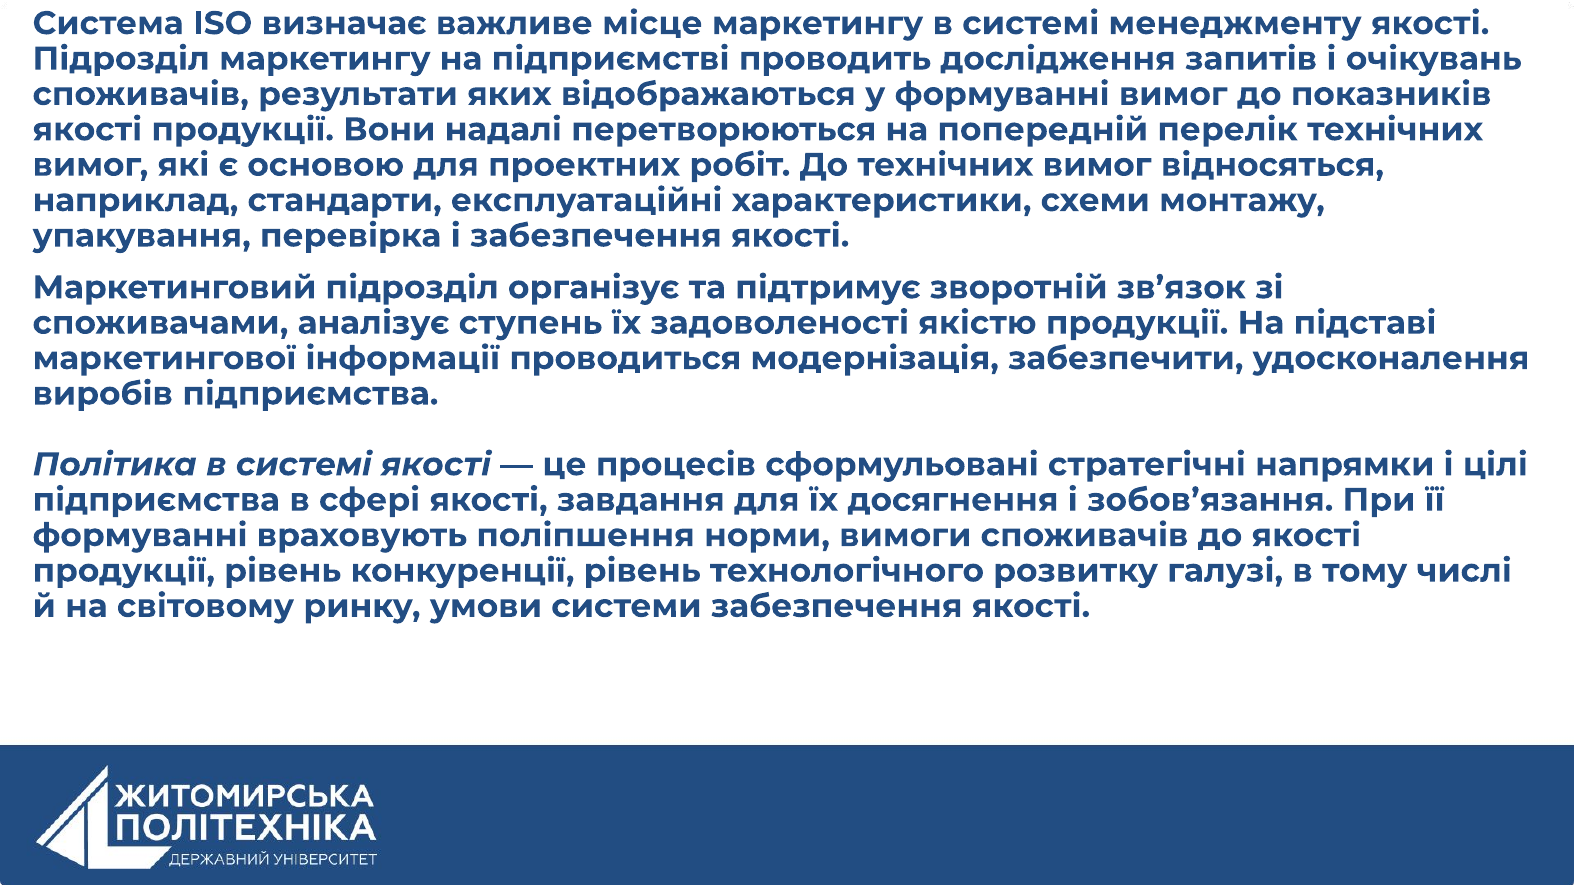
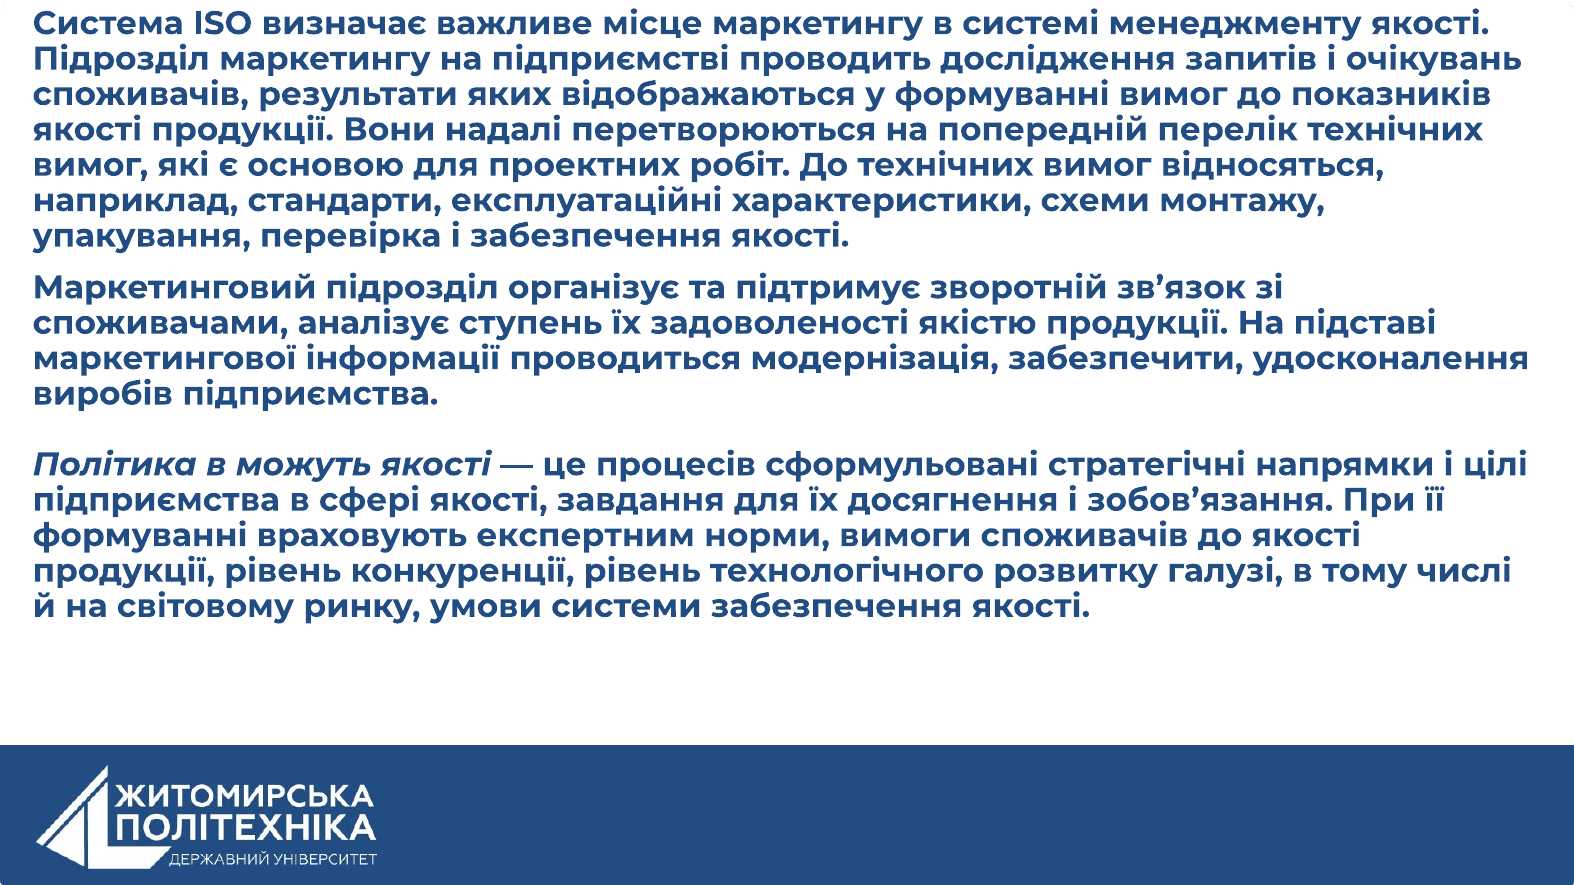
Політика в системі: системі -> можуть
поліпшення: поліпшення -> експертним
